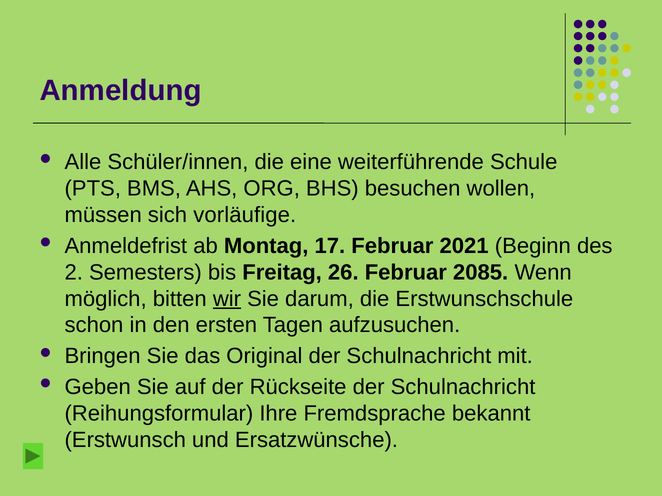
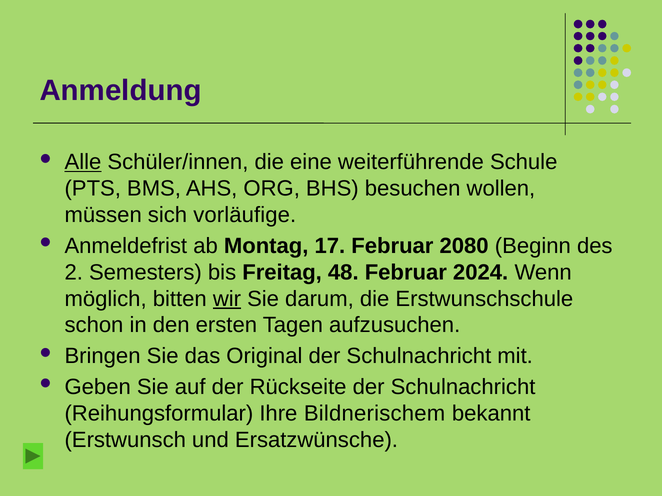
Alle underline: none -> present
2021: 2021 -> 2080
26: 26 -> 48
2085: 2085 -> 2024
Fremdsprache: Fremdsprache -> Bildnerischem
